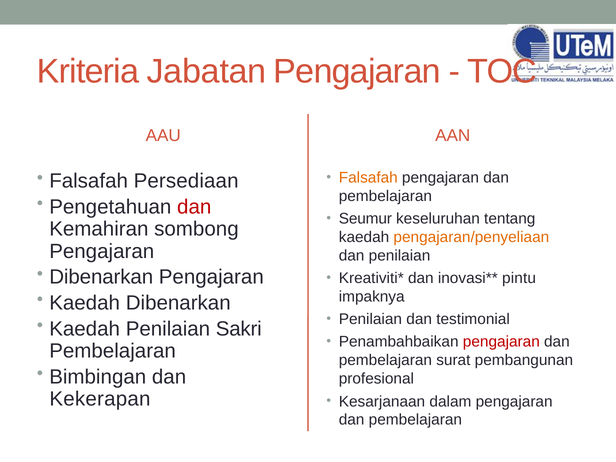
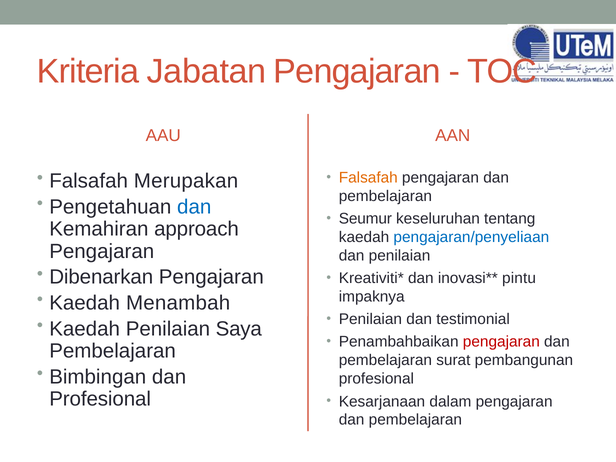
Persediaan: Persediaan -> Merupakan
dan at (194, 207) colour: red -> blue
sombong: sombong -> approach
pengajaran/penyeliaan colour: orange -> blue
Kaedah Dibenarkan: Dibenarkan -> Menambah
Sakri: Sakri -> Saya
Kekerapan at (100, 399): Kekerapan -> Profesional
